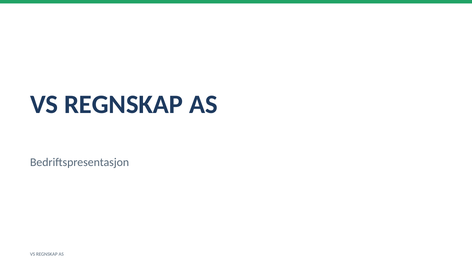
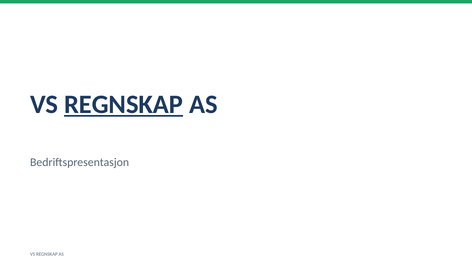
REGNSKAP at (124, 105) underline: none -> present
